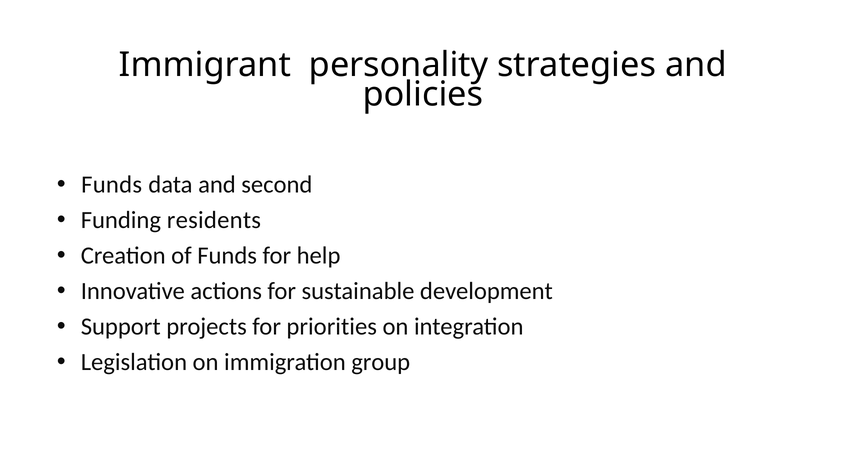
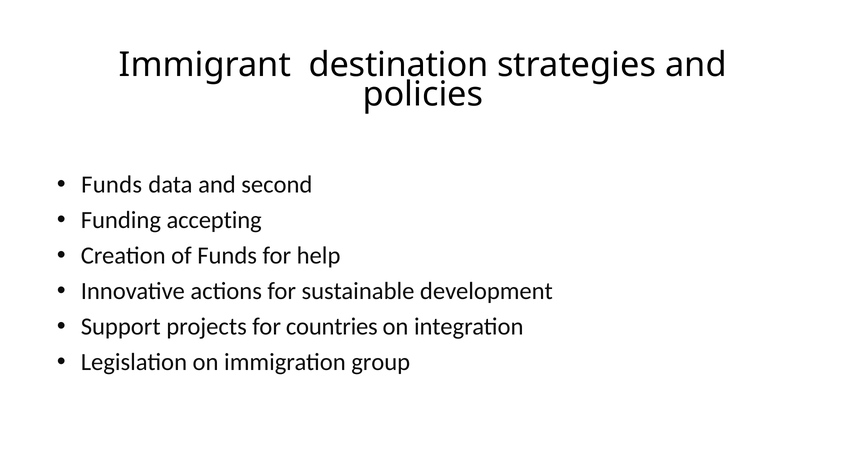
personality: personality -> destination
residents: residents -> accepting
priorities: priorities -> countries
